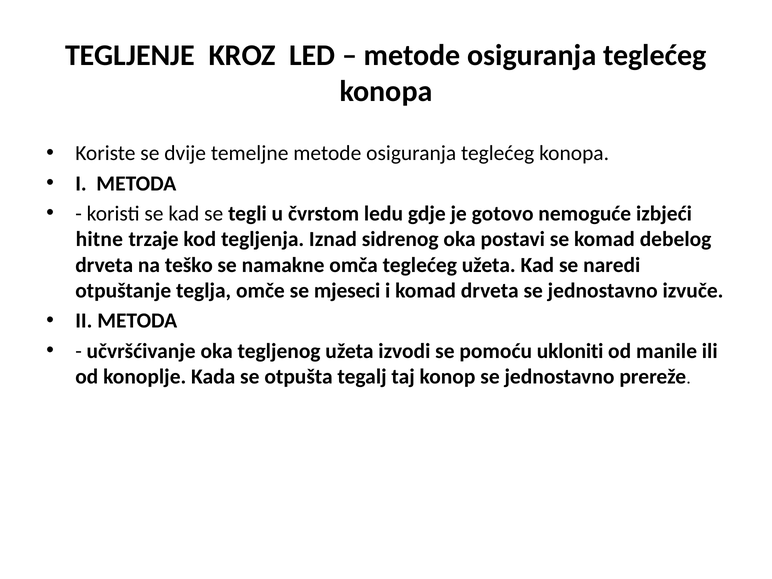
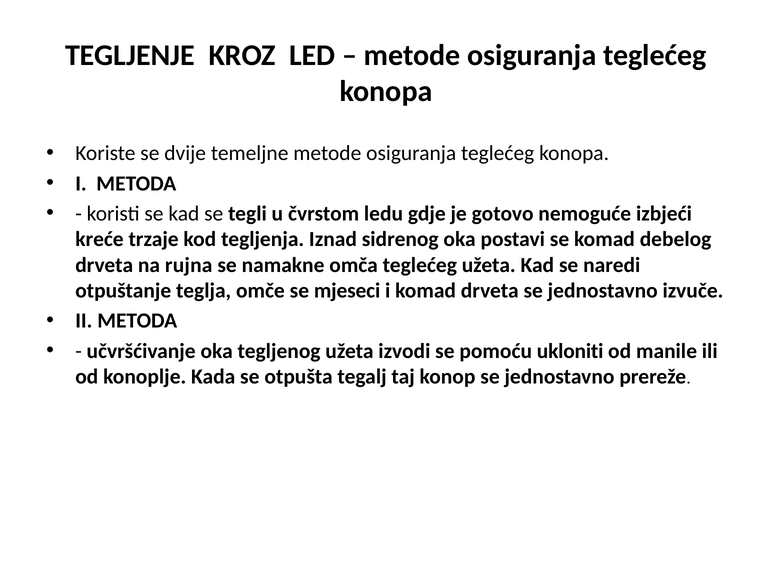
hitne: hitne -> kreće
teško: teško -> rujna
